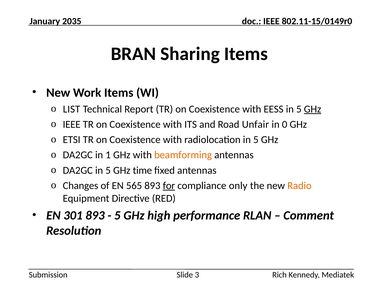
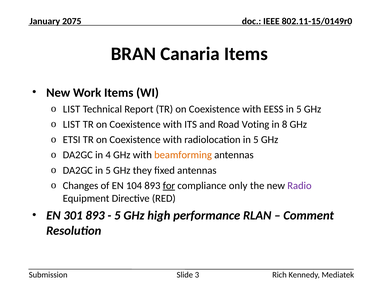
2035: 2035 -> 2075
Sharing: Sharing -> Canaria
GHz at (313, 109) underline: present -> none
IEEE at (72, 124): IEEE -> LIST
Unfair: Unfair -> Voting
0: 0 -> 8
1: 1 -> 4
time: time -> they
565: 565 -> 104
Radio colour: orange -> purple
